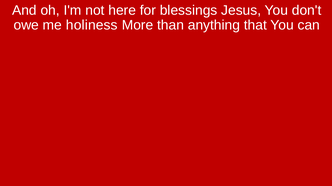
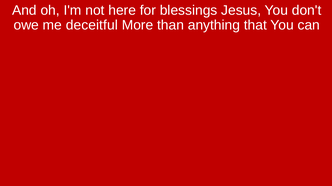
holiness: holiness -> deceitful
